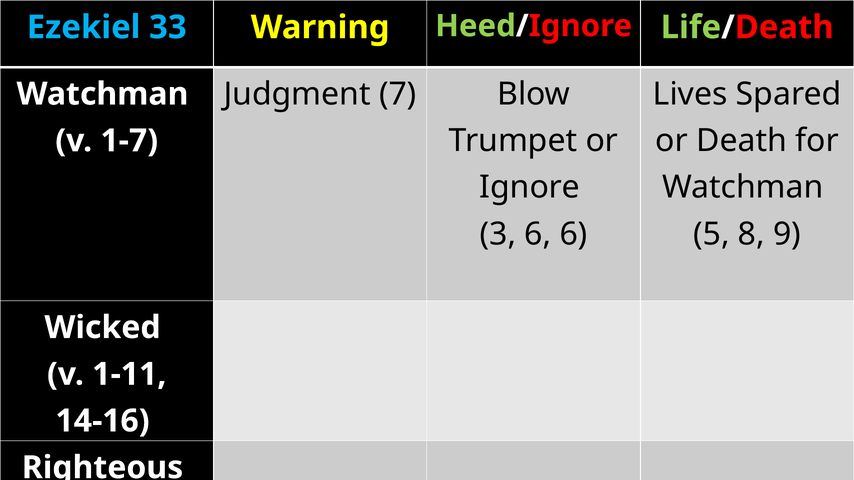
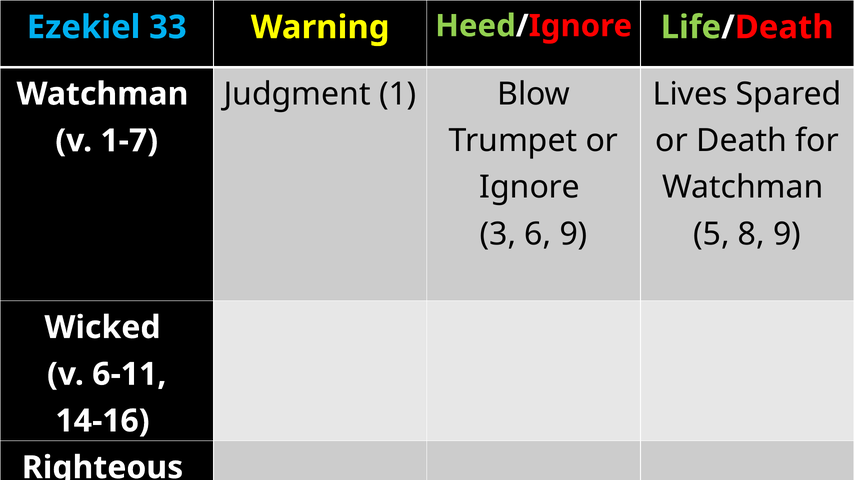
7: 7 -> 1
6 6: 6 -> 9
1-11: 1-11 -> 6-11
